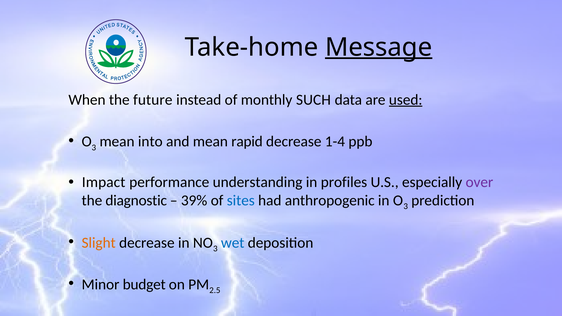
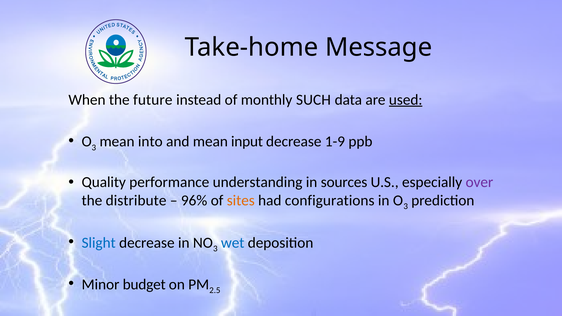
Message underline: present -> none
rapid: rapid -> input
1-4: 1-4 -> 1-9
Impact: Impact -> Quality
profiles: profiles -> sources
diagnostic: diagnostic -> distribute
39%: 39% -> 96%
sites colour: blue -> orange
anthropogenic: anthropogenic -> configurations
Slight colour: orange -> blue
